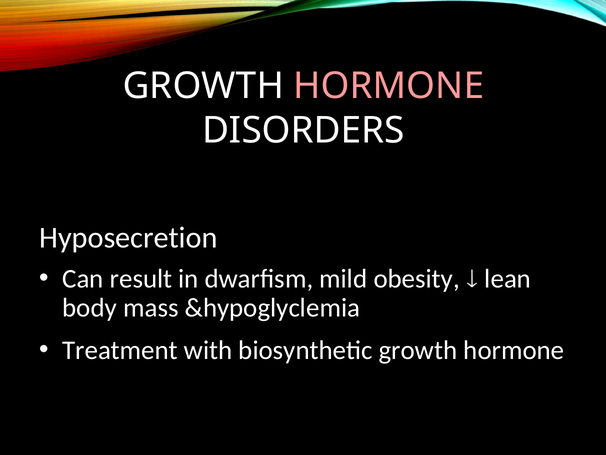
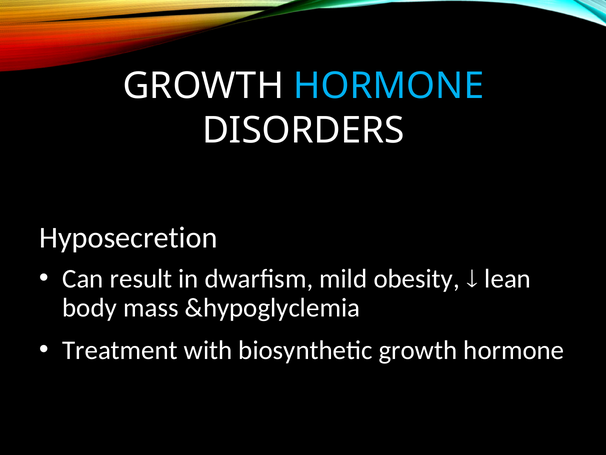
HORMONE at (389, 86) colour: pink -> light blue
